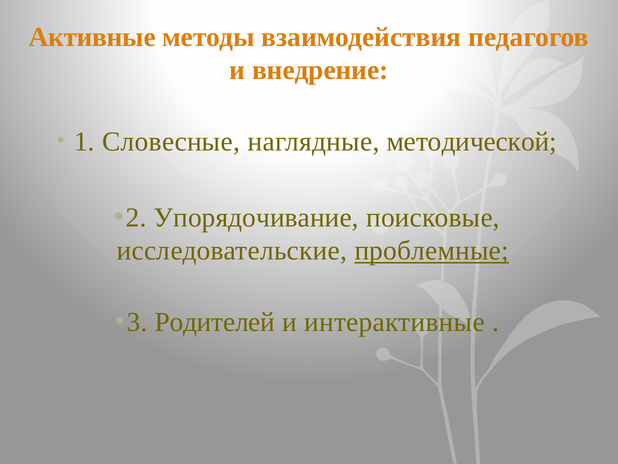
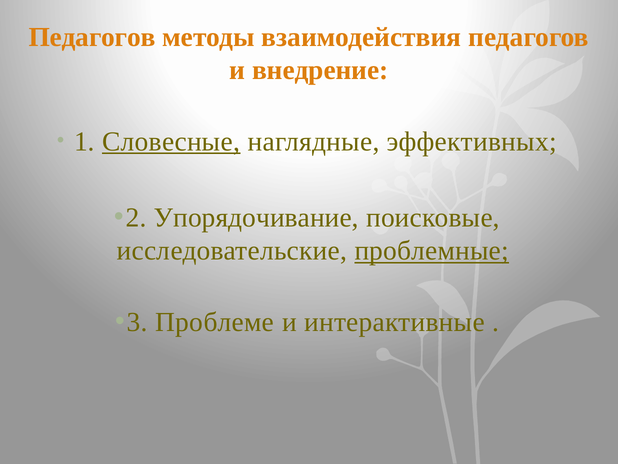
Активные at (92, 37): Активные -> Педагогов
Словесные underline: none -> present
методической: методической -> эффективных
Родителей: Родителей -> Проблеме
